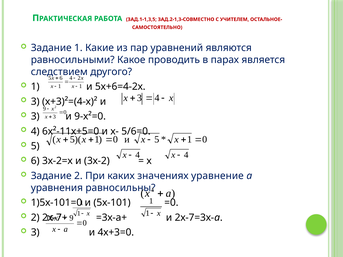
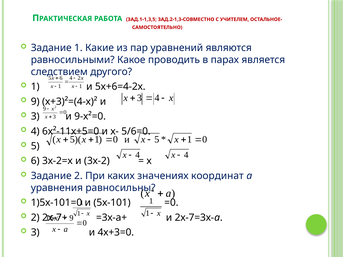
3 at (35, 102): 3 -> 9
уравнение: уравнение -> координат
